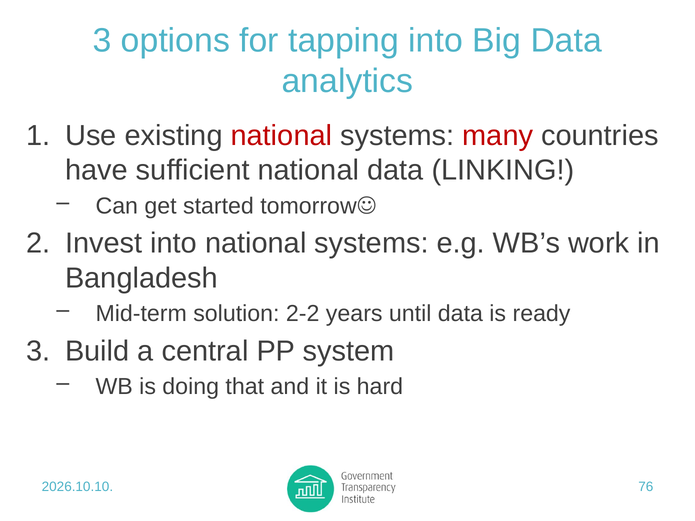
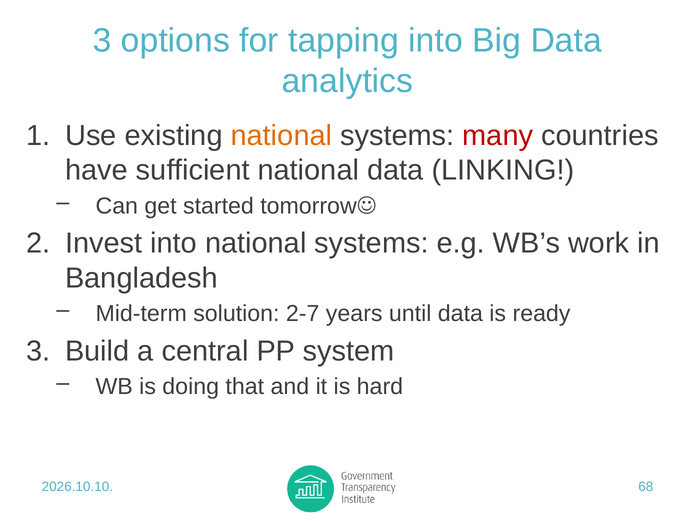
national at (281, 136) colour: red -> orange
2-2: 2-2 -> 2-7
76: 76 -> 68
